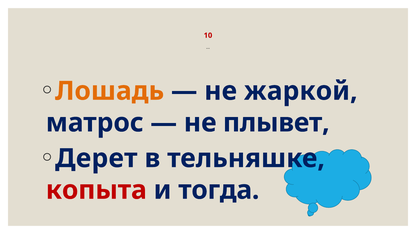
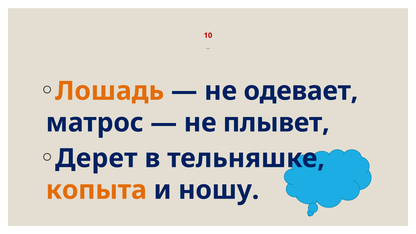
жаркой: жаркой -> одевает
копыта colour: red -> orange
тогда: тогда -> ношу
